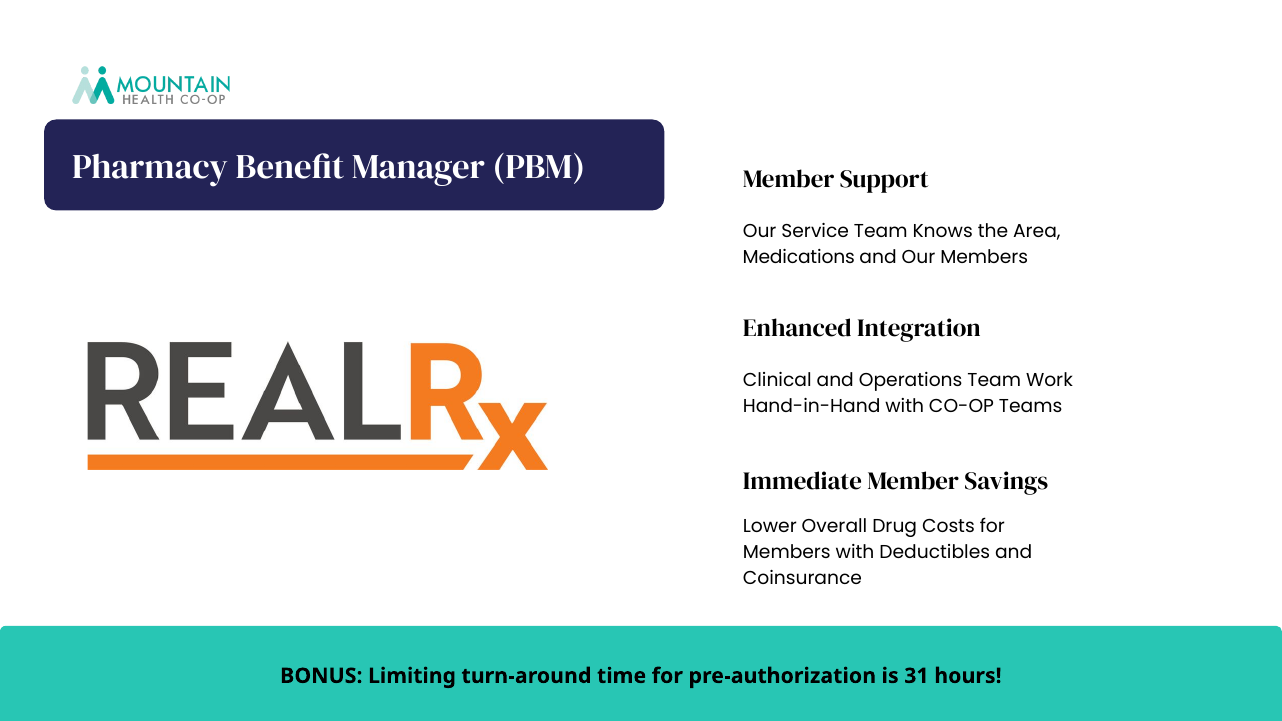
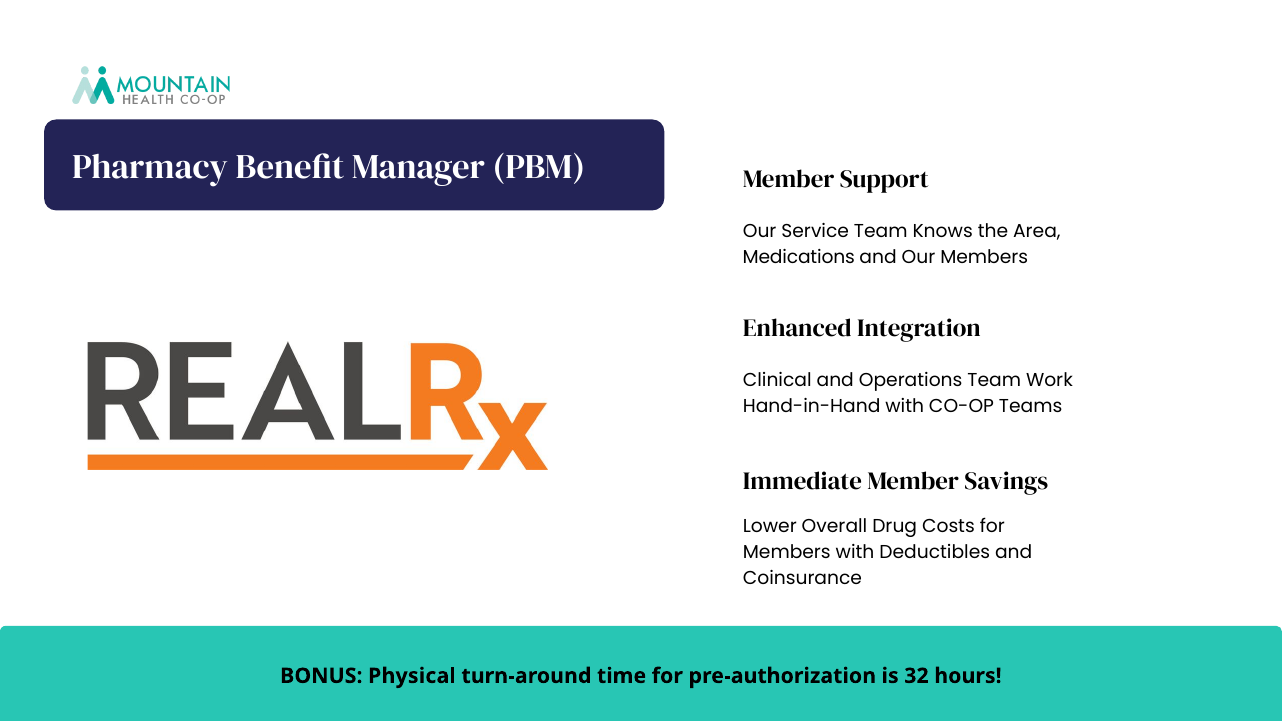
Limiting: Limiting -> Physical
31: 31 -> 32
